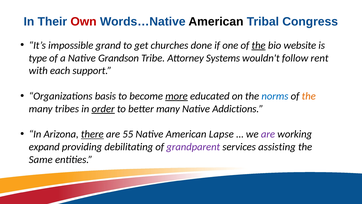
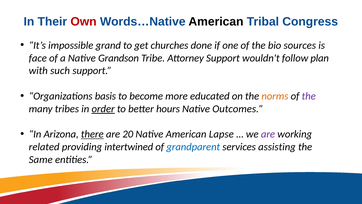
the at (259, 45) underline: present -> none
website: website -> sources
type: type -> face
Attorney Systems: Systems -> Support
rent: rent -> plan
each: each -> such
more underline: present -> none
norms colour: blue -> orange
the at (309, 96) colour: orange -> purple
better many: many -> hours
Addictions: Addictions -> Outcomes
55: 55 -> 20
expand: expand -> related
debilitating: debilitating -> intertwined
grandparent colour: purple -> blue
